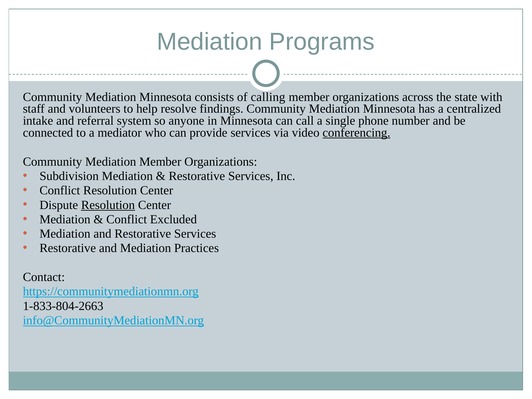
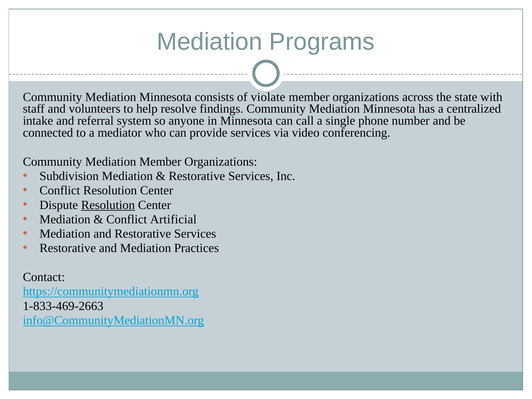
calling: calling -> violate
conferencing underline: present -> none
Excluded: Excluded -> Artificial
1-833-804-2663: 1-833-804-2663 -> 1-833-469-2663
